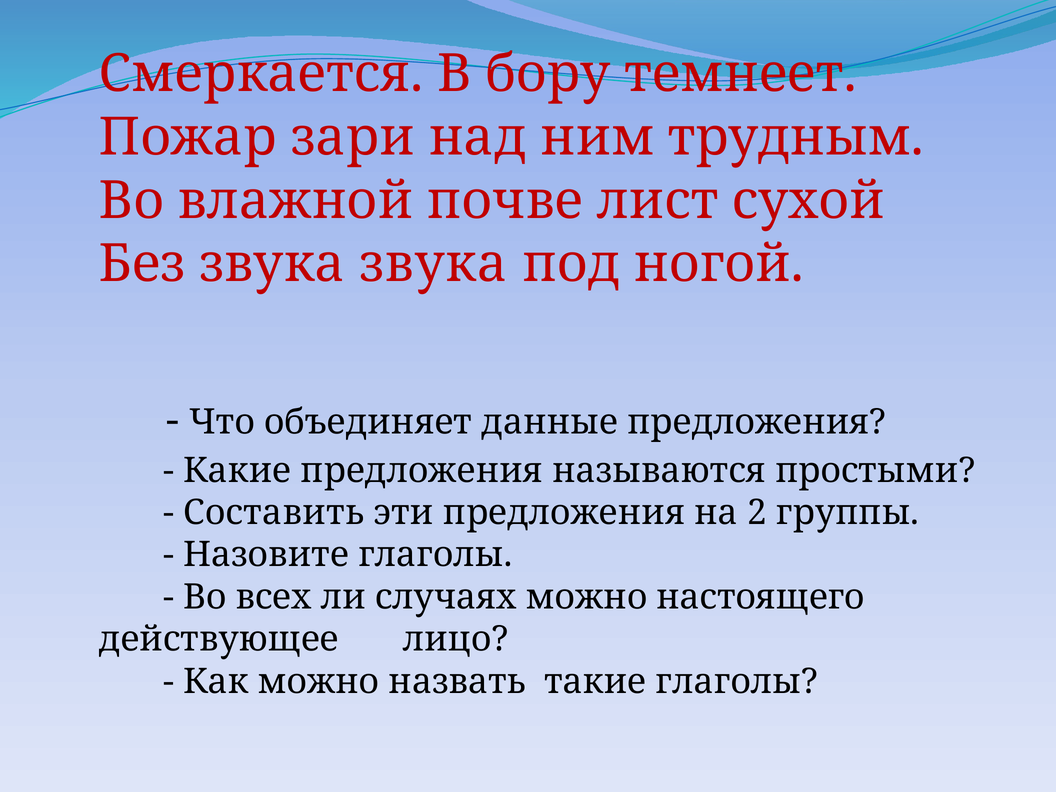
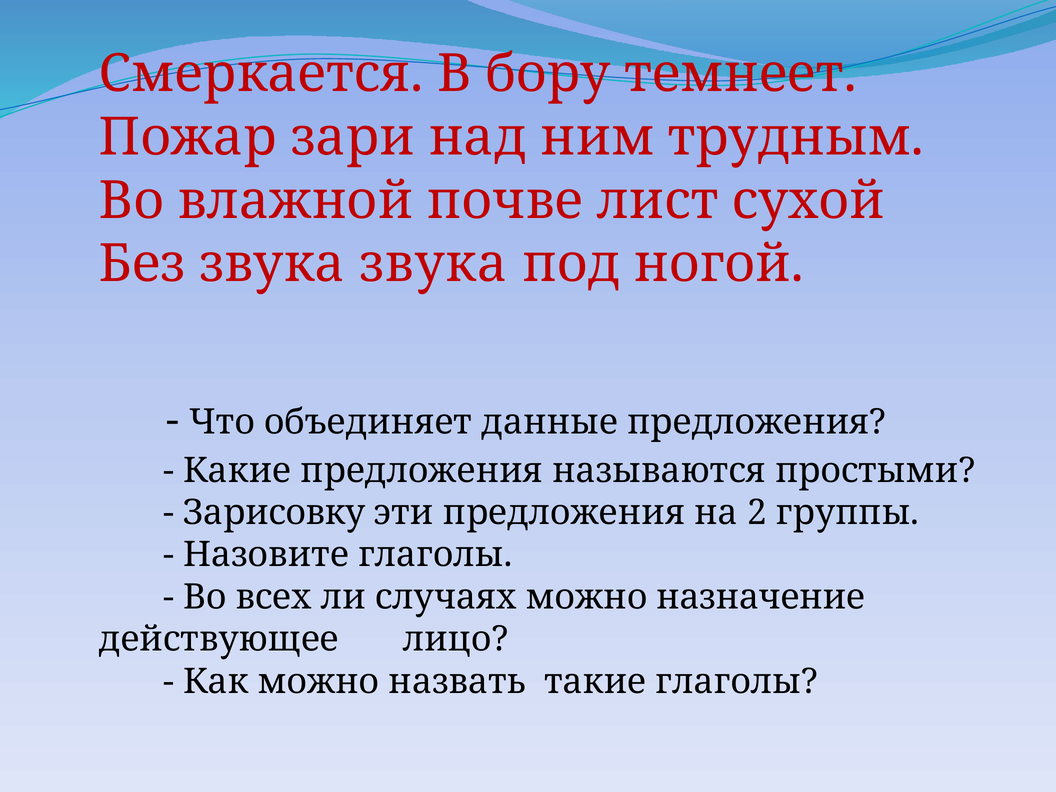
Составить: Составить -> Зарисовку
настоящего: настоящего -> назначение
